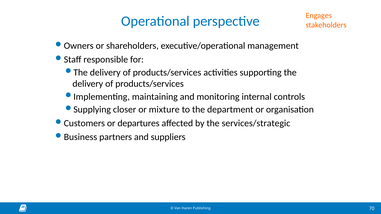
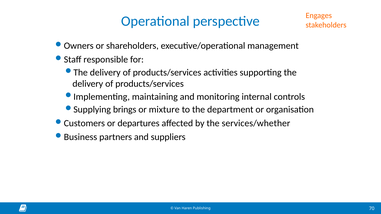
closer: closer -> brings
services/strategic: services/strategic -> services/whether
